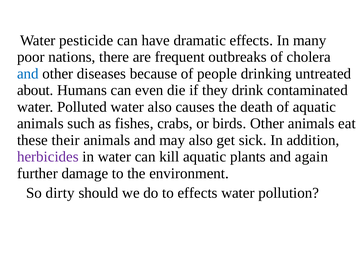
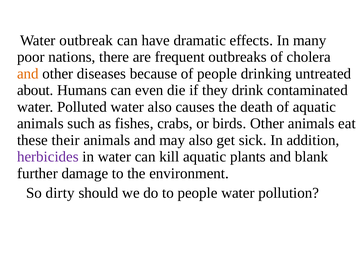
pesticide: pesticide -> outbreak
and at (28, 74) colour: blue -> orange
again: again -> blank
to effects: effects -> people
